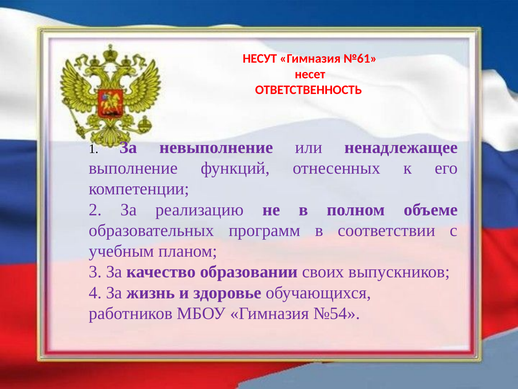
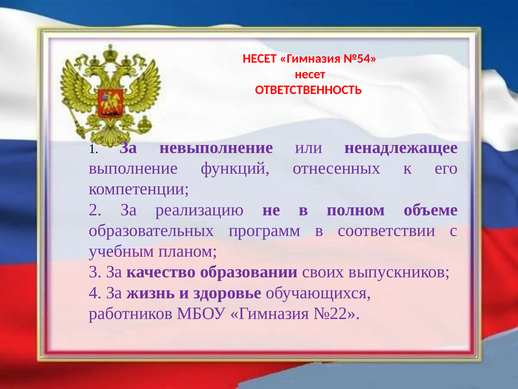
НЕСУТ at (260, 59): НЕСУТ -> НЕСЕТ
№61: №61 -> №54
№54: №54 -> №22
